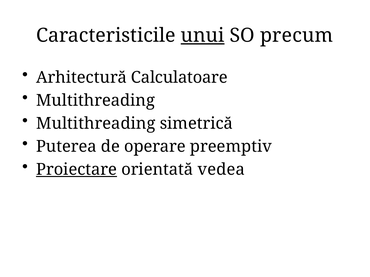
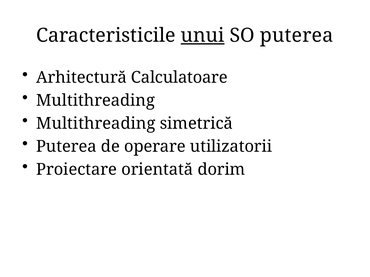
SO precum: precum -> puterea
preemptiv: preemptiv -> utilizatorii
Proiectare underline: present -> none
vedea: vedea -> dorim
